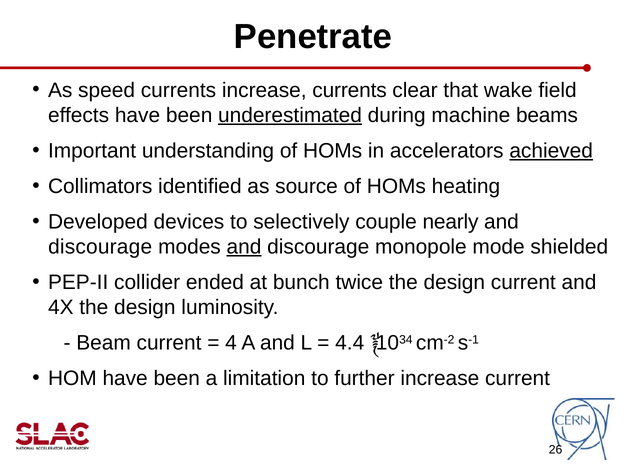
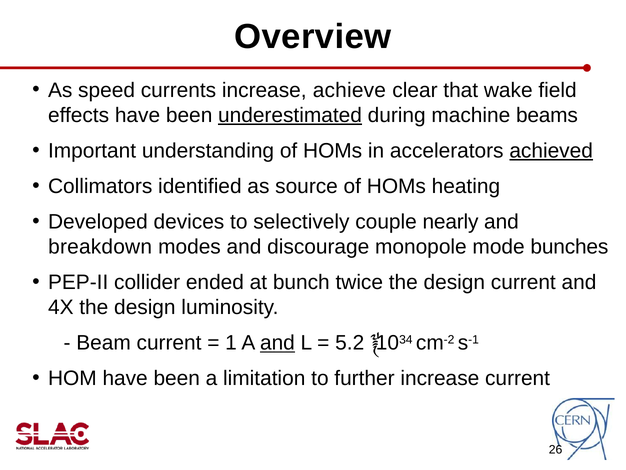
Penetrate: Penetrate -> Overview
increase currents: currents -> achieve
discourage at (100, 247): discourage -> breakdown
and at (244, 247) underline: present -> none
shielded: shielded -> bunches
4: 4 -> 1
and at (277, 343) underline: none -> present
4.4: 4.4 -> 5.2
